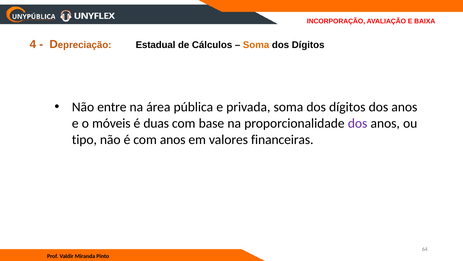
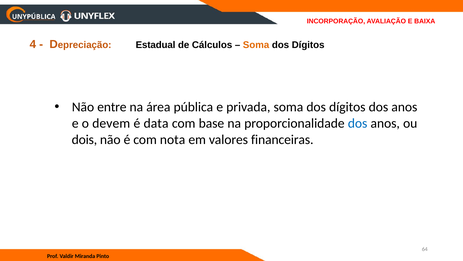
móveis: móveis -> devem
duas: duas -> data
dos at (358, 123) colour: purple -> blue
tipo: tipo -> dois
com anos: anos -> nota
